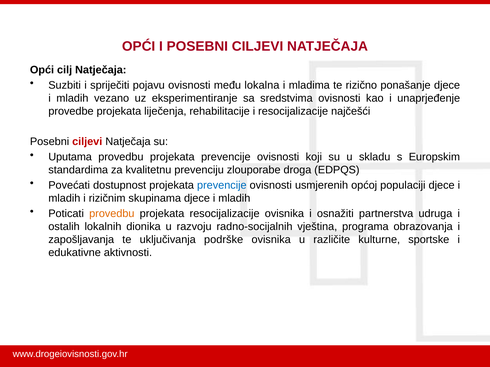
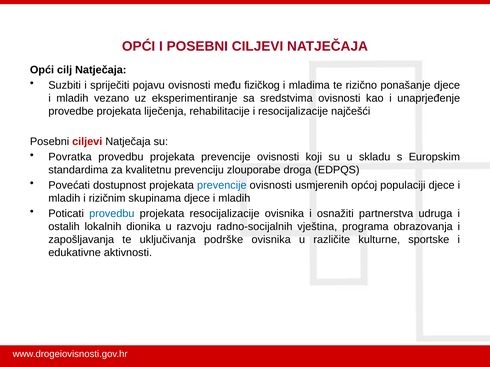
lokalna: lokalna -> fizičkog
Uputama: Uputama -> Povratka
provedbu at (112, 214) colour: orange -> blue
